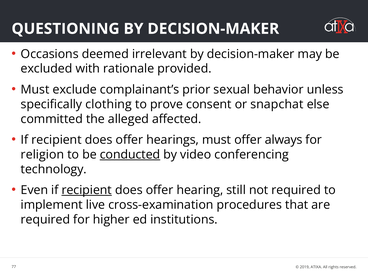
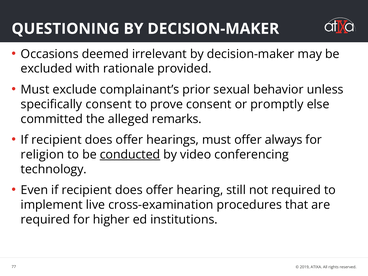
specifically clothing: clothing -> consent
snapchat: snapchat -> promptly
affected: affected -> remarks
recipient at (87, 190) underline: present -> none
